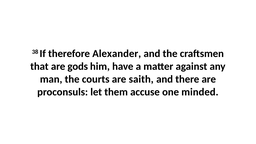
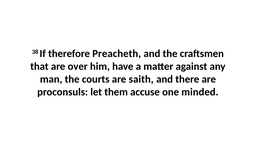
Alexander: Alexander -> Preacheth
gods: gods -> over
